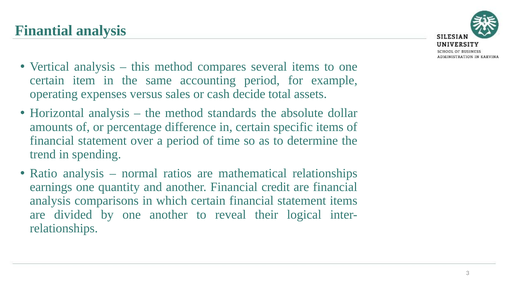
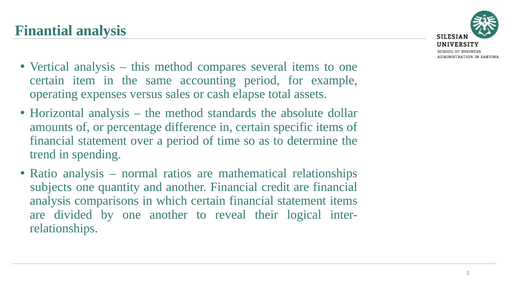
decide: decide -> elapse
earnings: earnings -> subjects
